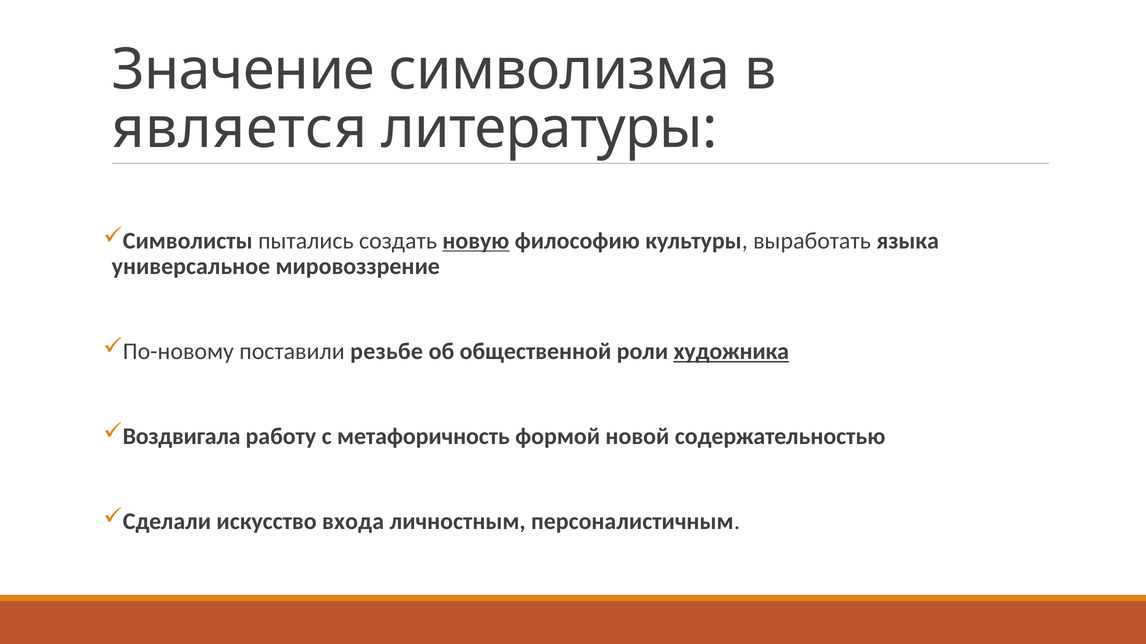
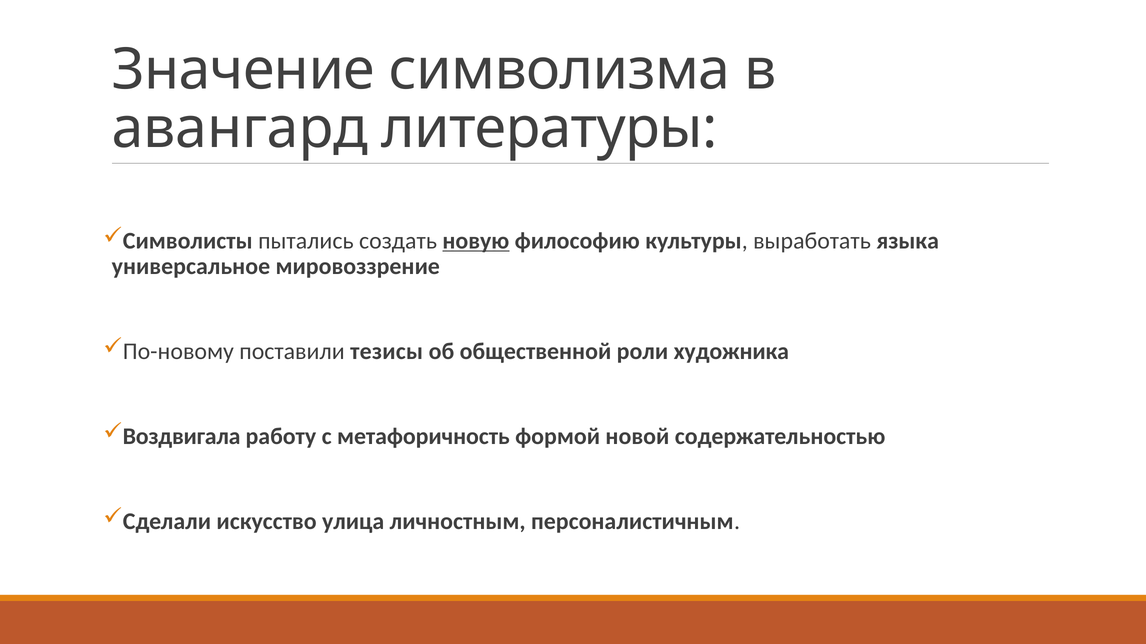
является: является -> авангард
резьбе: резьбе -> тезисы
художника underline: present -> none
входа: входа -> улица
